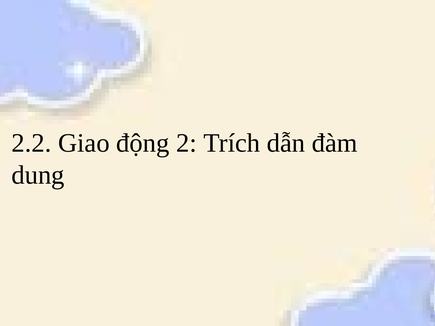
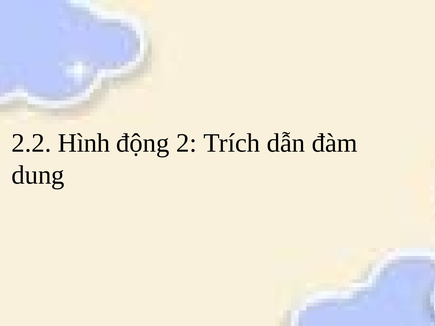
Giao: Giao -> Hình
